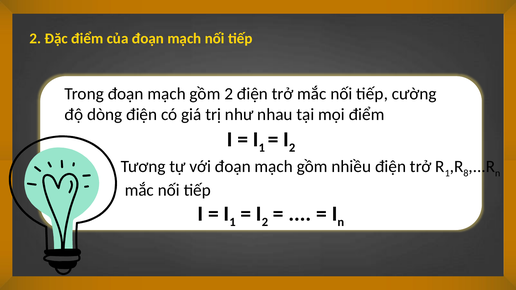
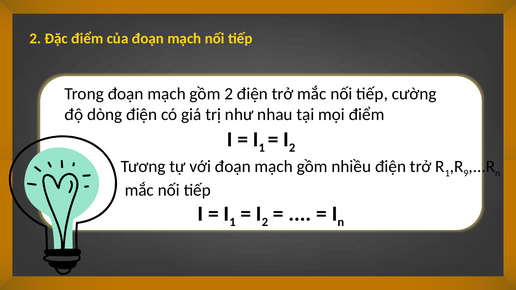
8: 8 -> 9
